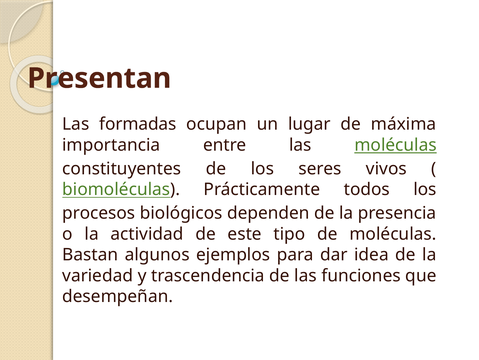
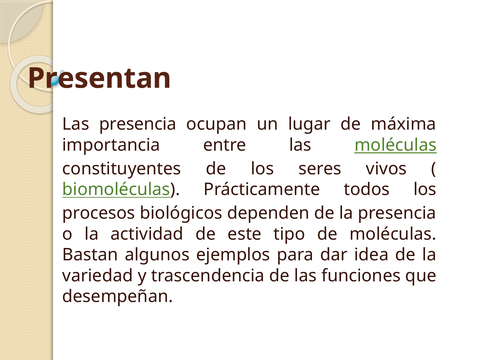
Las formadas: formadas -> presencia
